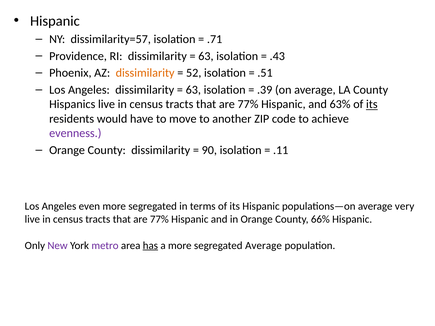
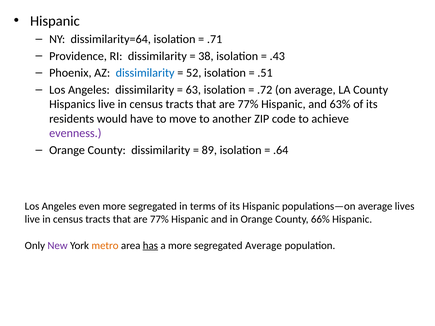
dissimilarity=57: dissimilarity=57 -> dissimilarity=64
63 at (206, 56): 63 -> 38
dissimilarity at (145, 73) colour: orange -> blue
.39: .39 -> .72
its at (372, 104) underline: present -> none
90: 90 -> 89
.11: .11 -> .64
very: very -> lives
metro colour: purple -> orange
